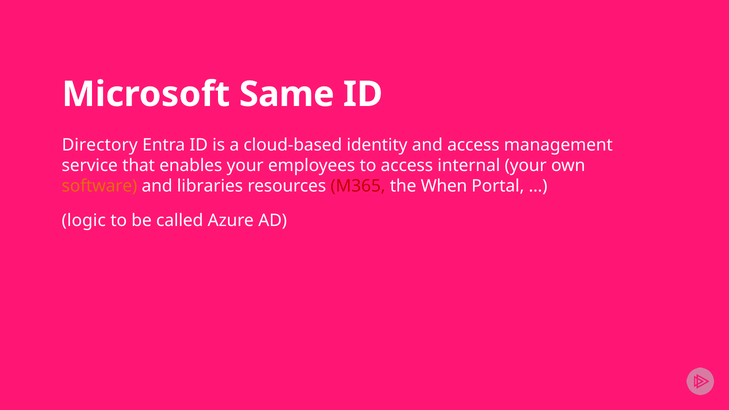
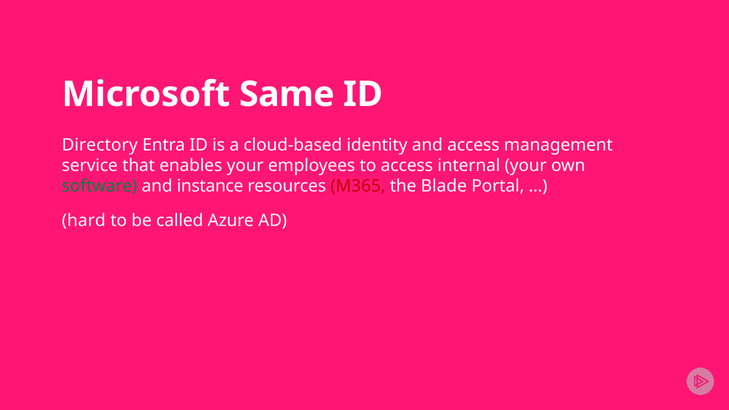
software colour: orange -> green
libraries: libraries -> instance
When: When -> Blade
logic: logic -> hard
